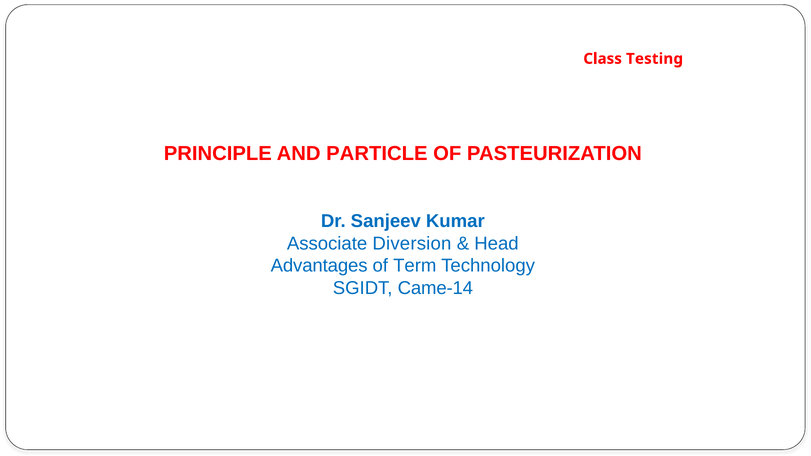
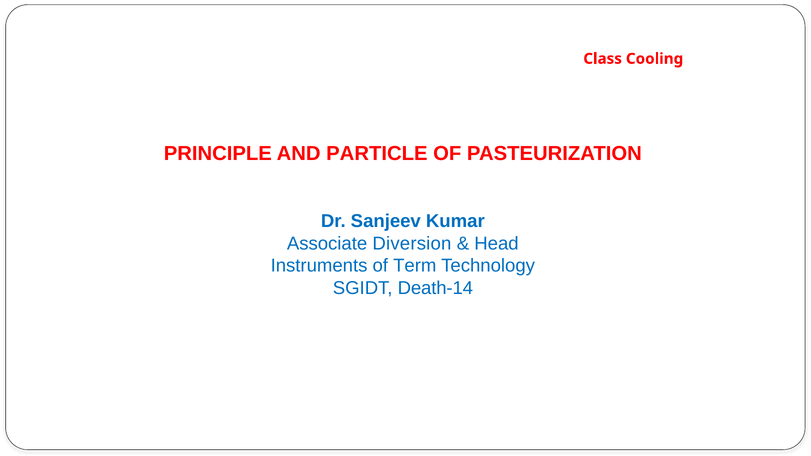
Testing: Testing -> Cooling
Advantages: Advantages -> Instruments
Came-14: Came-14 -> Death-14
